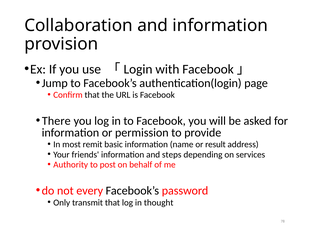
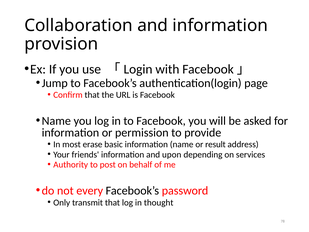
There at (56, 121): There -> Name
remit: remit -> erase
steps: steps -> upon
